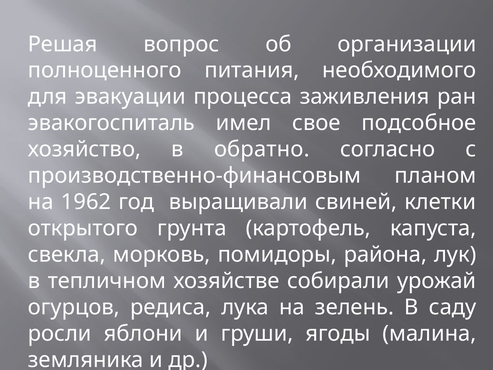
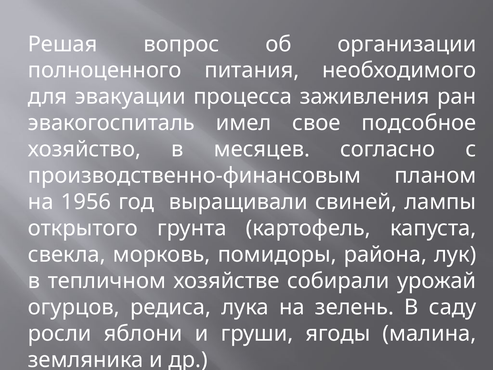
обратно: обратно -> месяцев
1962: 1962 -> 1956
клетки: клетки -> лампы
